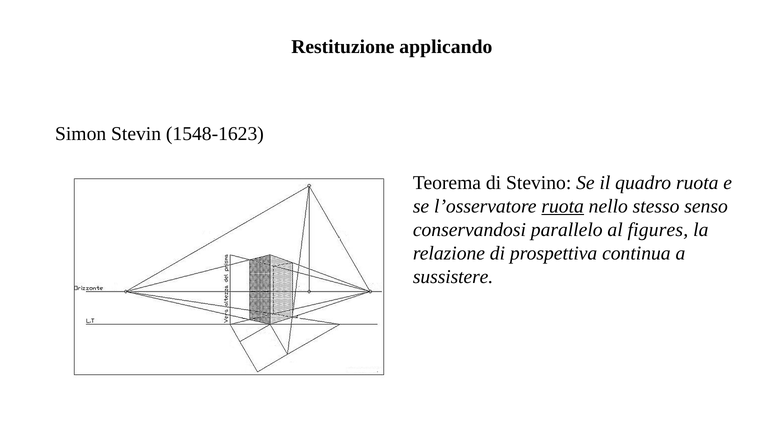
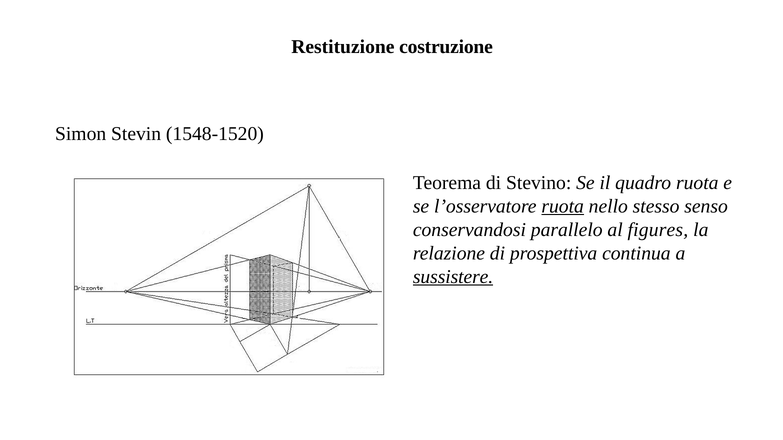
applicando: applicando -> costruzione
1548-1623: 1548-1623 -> 1548-1520
sussistere underline: none -> present
